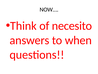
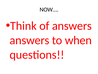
of necesito: necesito -> answers
